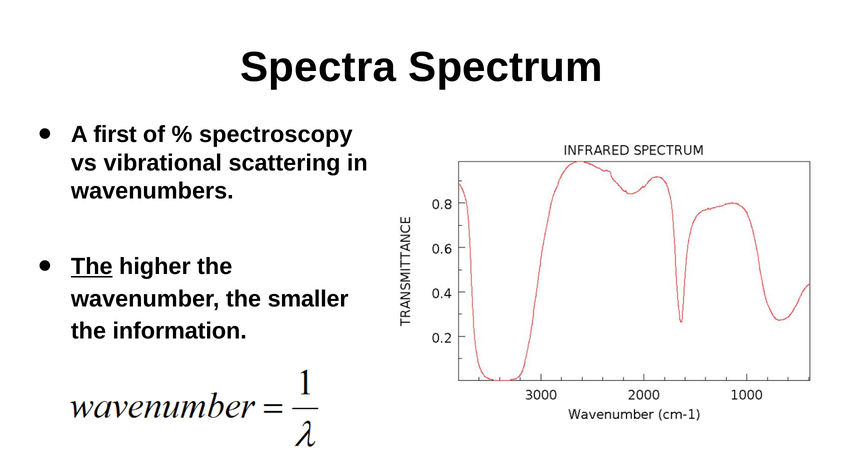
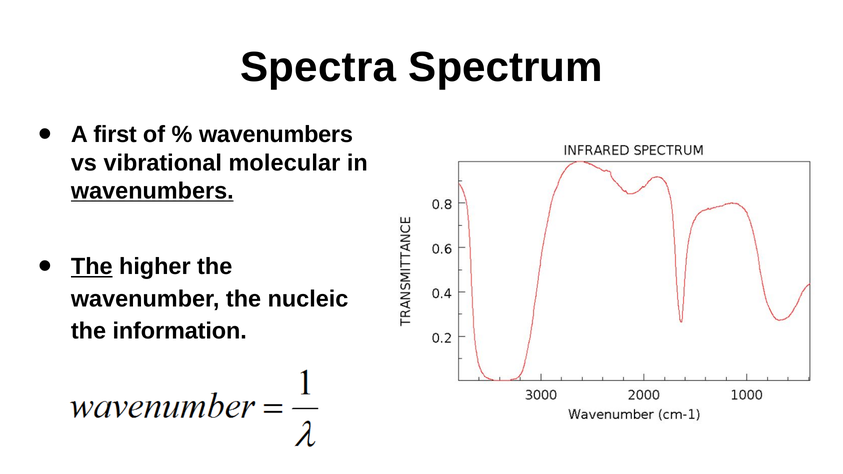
spectroscopy at (276, 135): spectroscopy -> wavenumbers
scattering: scattering -> molecular
wavenumbers at (152, 191) underline: none -> present
smaller: smaller -> nucleic
